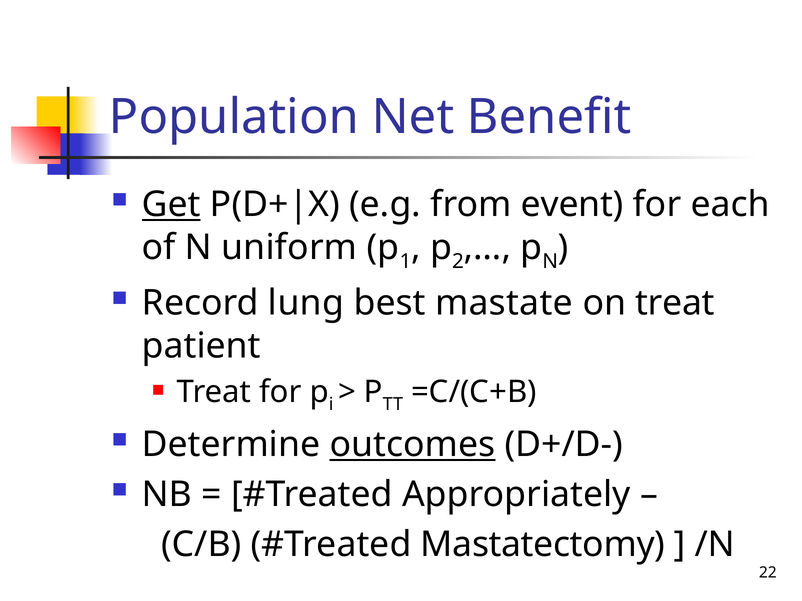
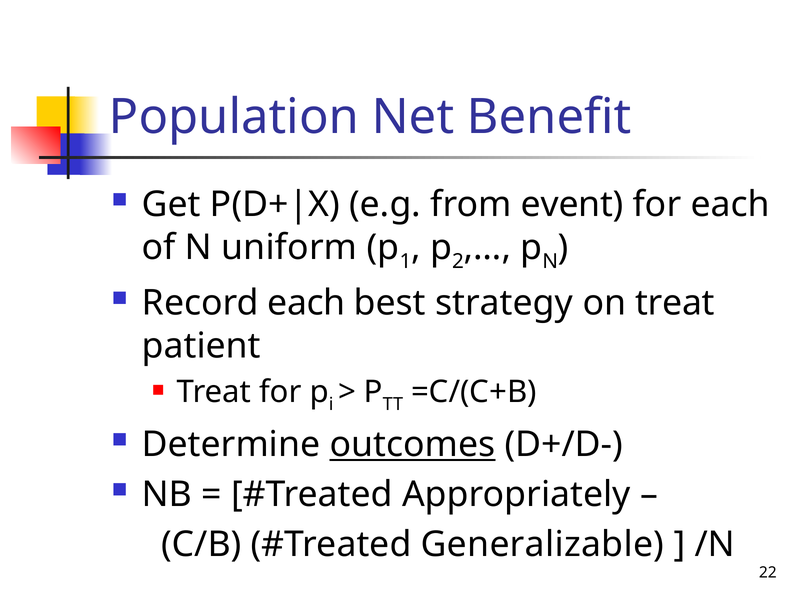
Get underline: present -> none
Record lung: lung -> each
mastate: mastate -> strategy
Mastatectomy: Mastatectomy -> Generalizable
